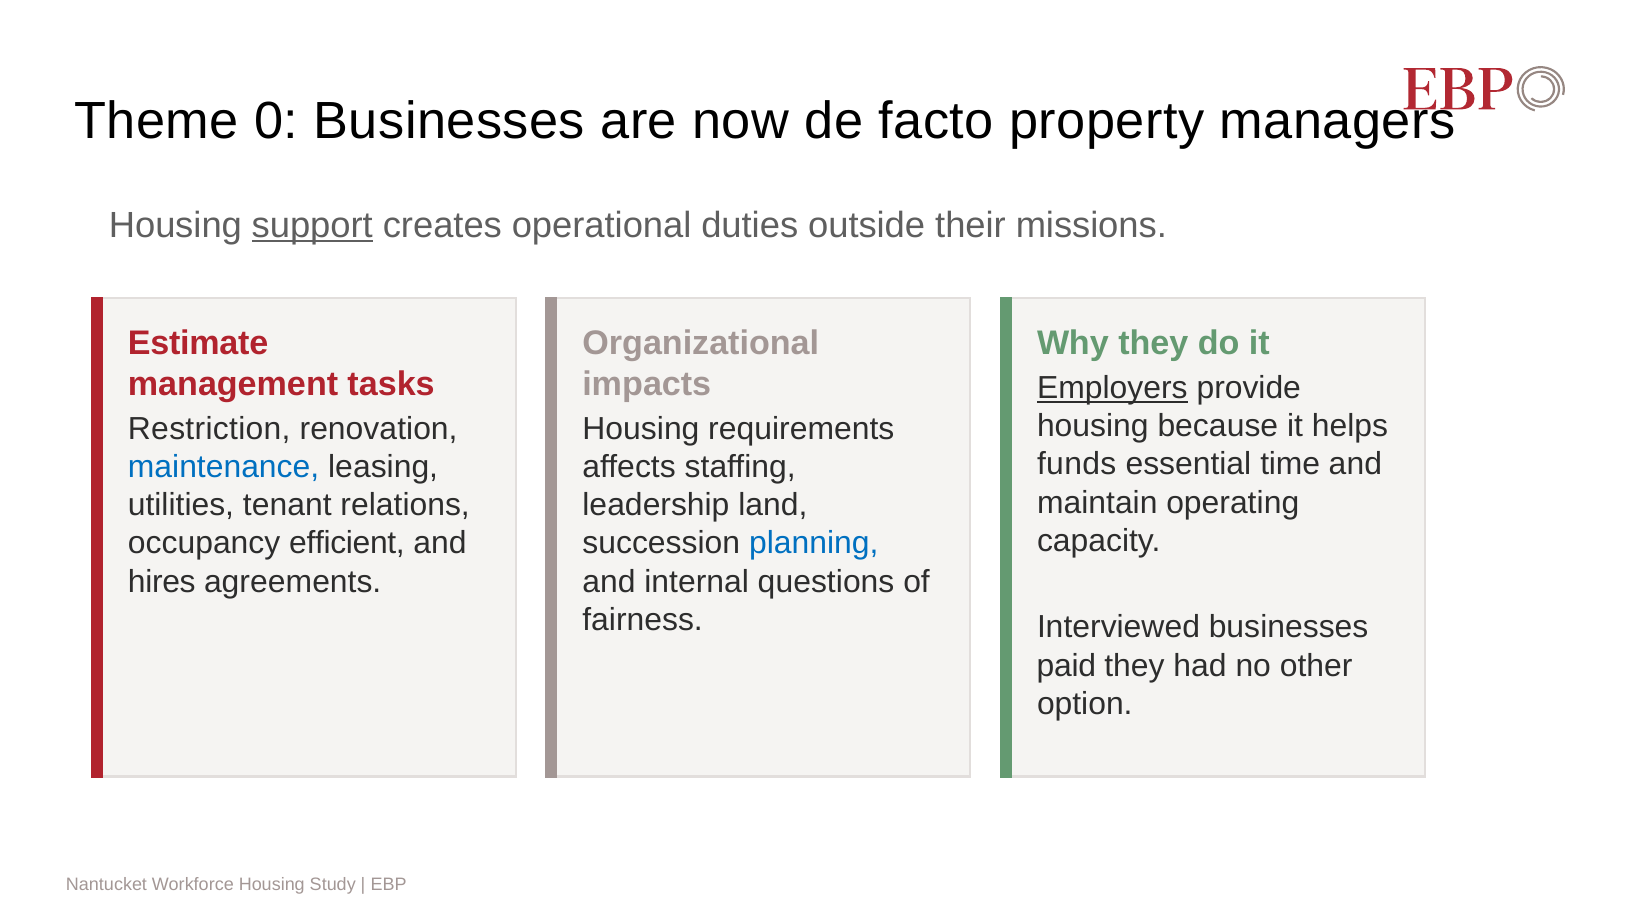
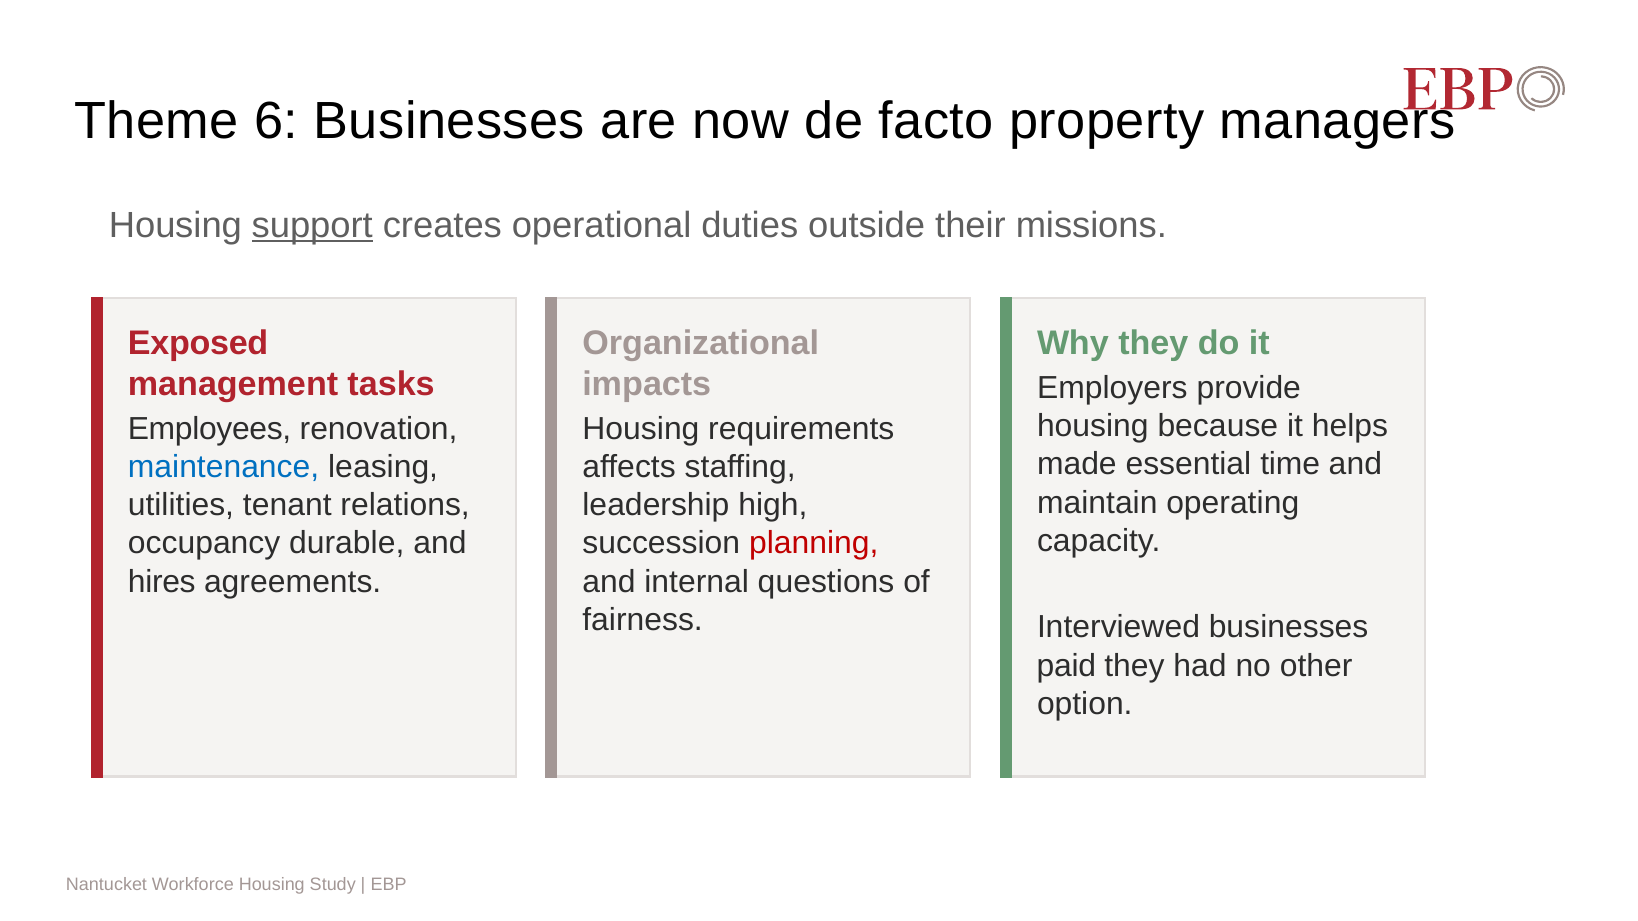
0: 0 -> 6
Estimate: Estimate -> Exposed
Employers underline: present -> none
Restriction: Restriction -> Employees
funds: funds -> made
land: land -> high
efficient: efficient -> durable
planning colour: blue -> red
